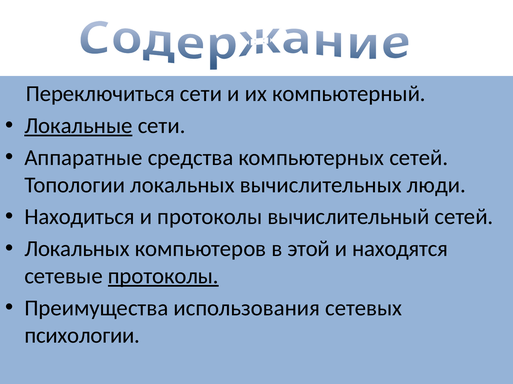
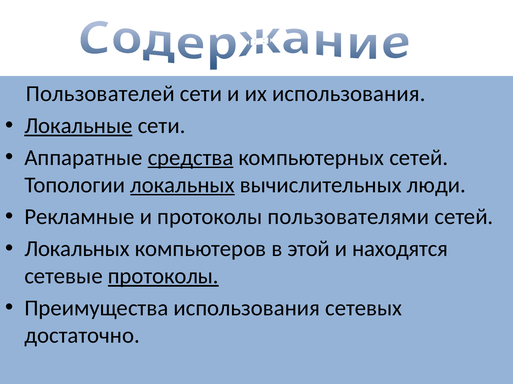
Переключиться: Переключиться -> Пользователей
их компьютерный: компьютерный -> использования
средства underline: none -> present
локальных at (182, 185) underline: none -> present
Находиться: Находиться -> Рекламные
вычислительный: вычислительный -> пользователями
психологии: психологии -> достаточно
